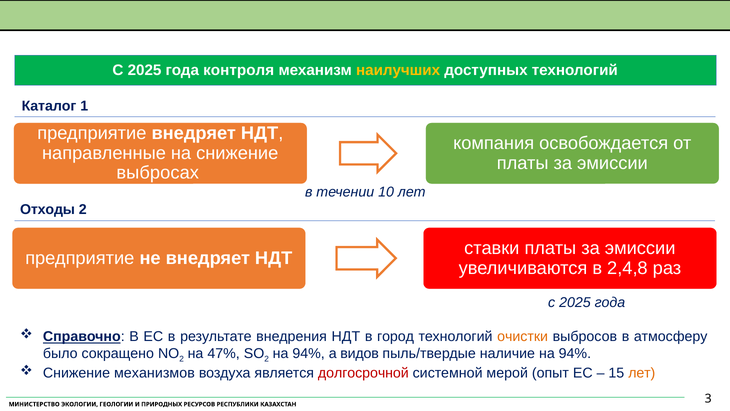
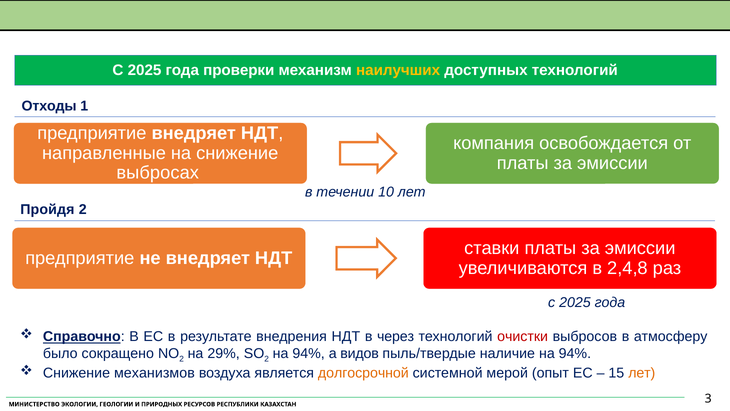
контроля: контроля -> проверки
Каталог: Каталог -> Отходы
Отходы: Отходы -> Пройдя
город: город -> через
очистки colour: orange -> red
47%: 47% -> 29%
долгосрочной colour: red -> orange
